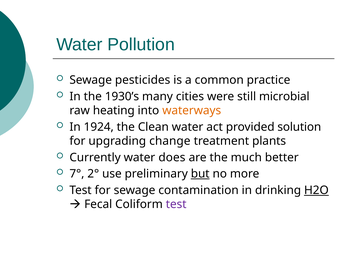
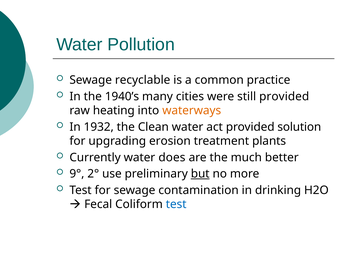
pesticides: pesticides -> recyclable
1930’s: 1930’s -> 1940’s
still microbial: microbial -> provided
1924: 1924 -> 1932
change: change -> erosion
7°: 7° -> 9°
H2O underline: present -> none
test at (176, 204) colour: purple -> blue
